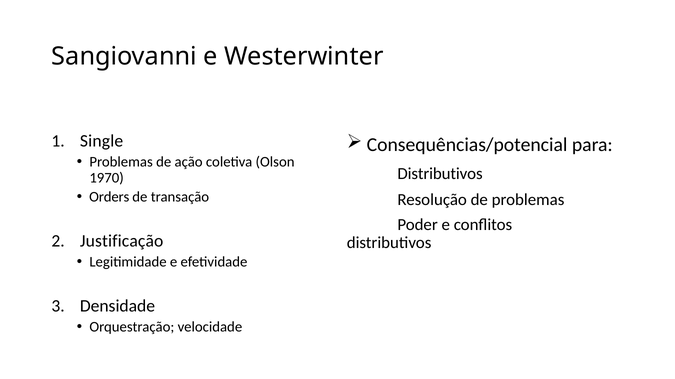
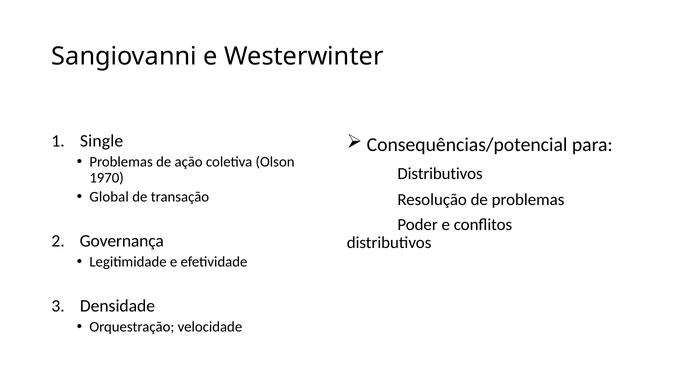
Orders: Orders -> Global
Justificação: Justificação -> Governança
